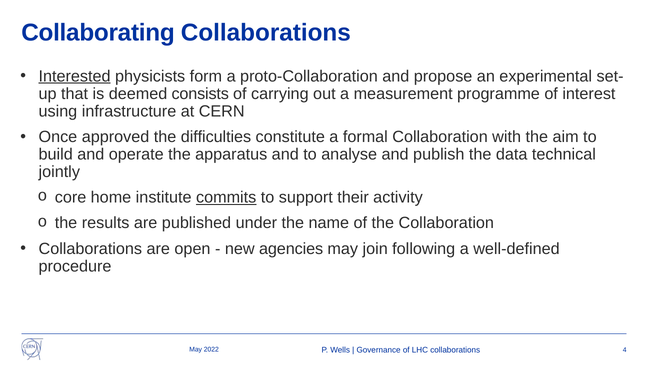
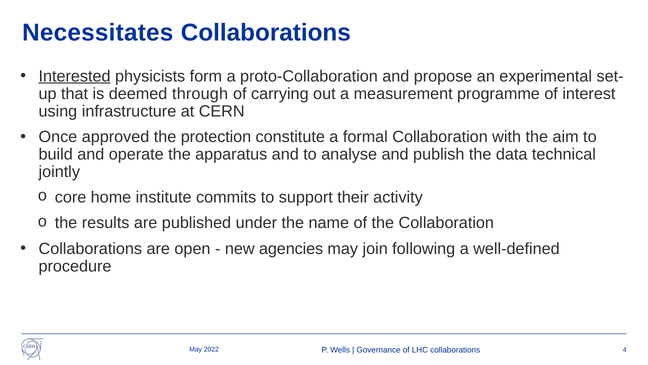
Collaborating: Collaborating -> Necessitates
consists: consists -> through
difficulties: difficulties -> protection
commits underline: present -> none
